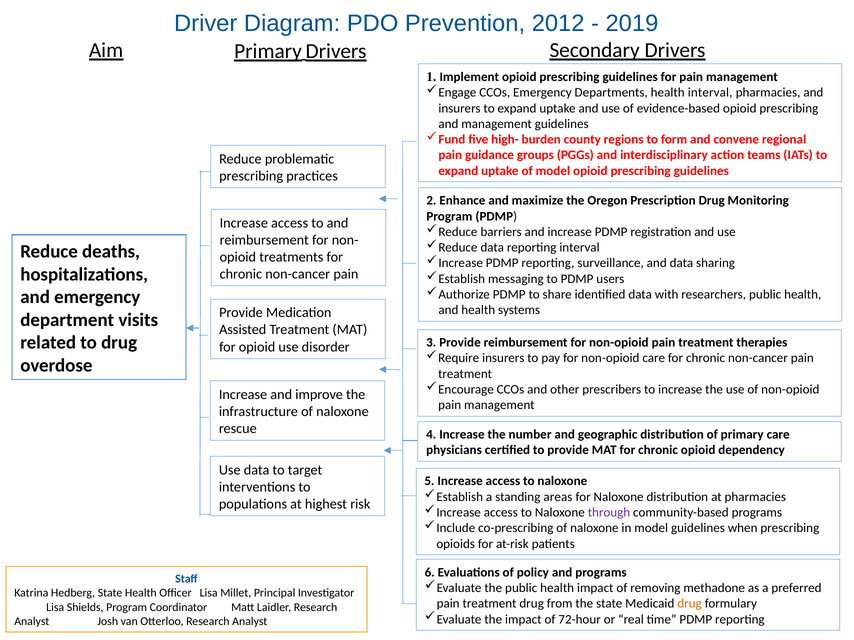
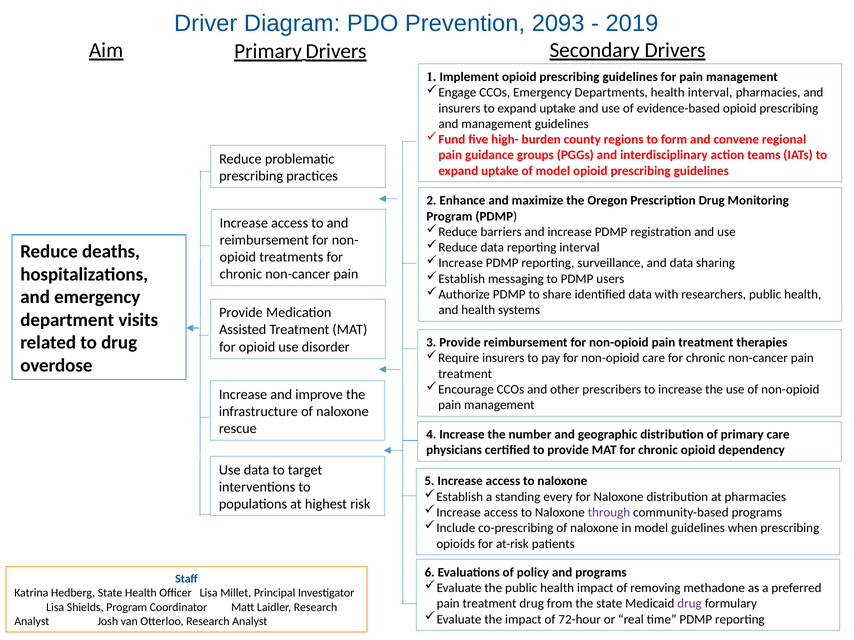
2012: 2012 -> 2093
areas: areas -> every
drug at (690, 604) colour: orange -> purple
